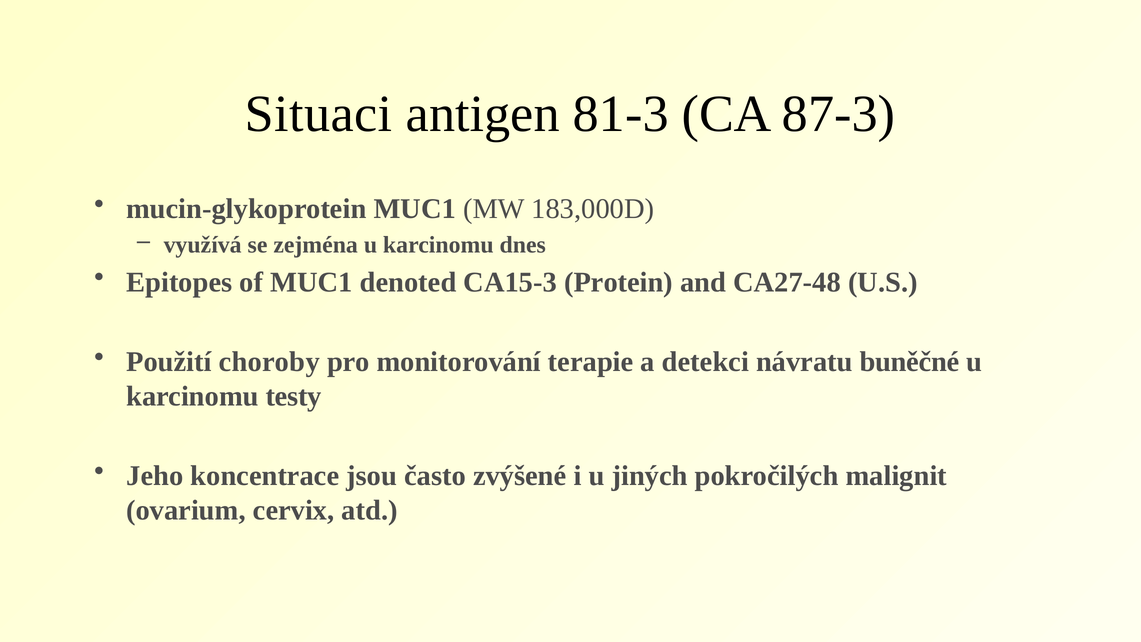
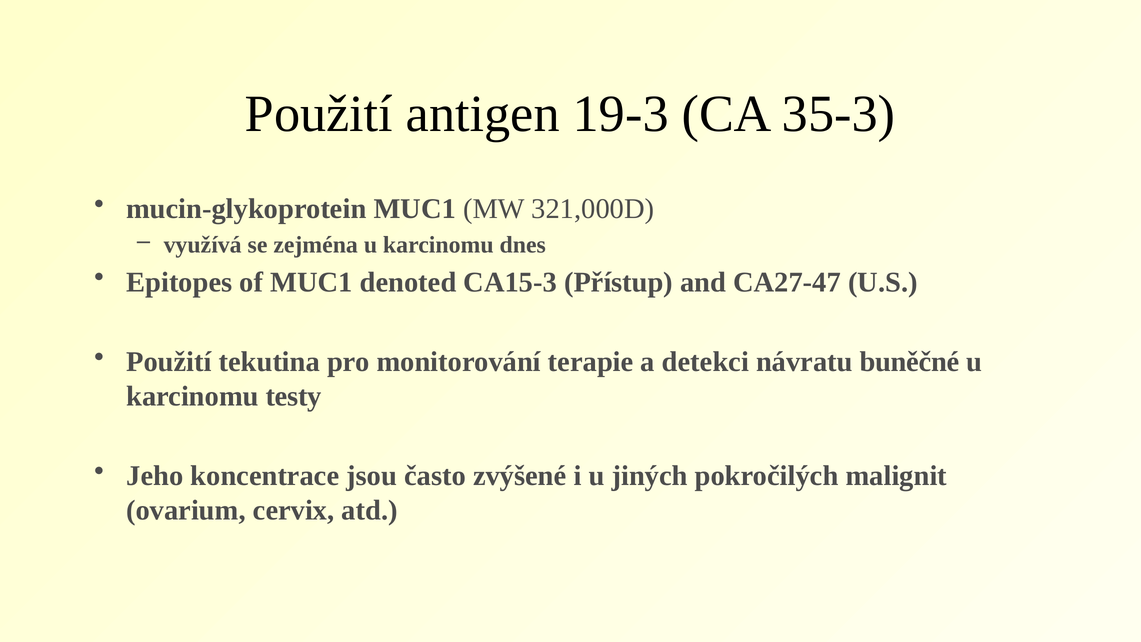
Situaci at (319, 114): Situaci -> Použití
81-3: 81-3 -> 19-3
87-3: 87-3 -> 35-3
183,000D: 183,000D -> 321,000D
Protein: Protein -> Přístup
CA27-48: CA27-48 -> CA27-47
choroby: choroby -> tekutina
